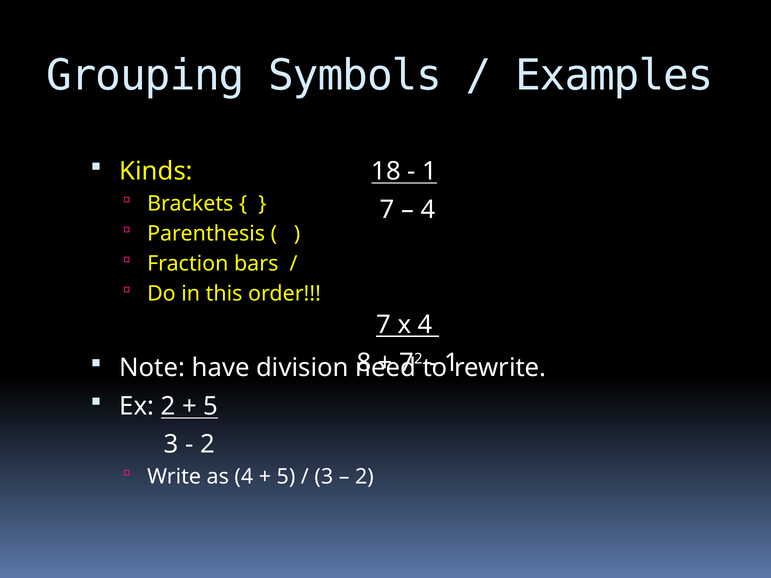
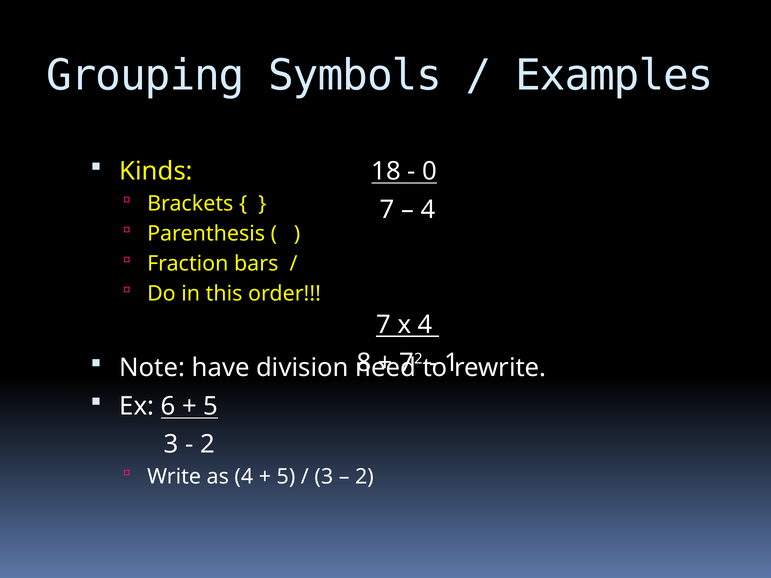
1 at (430, 171): 1 -> 0
Ex 2: 2 -> 6
